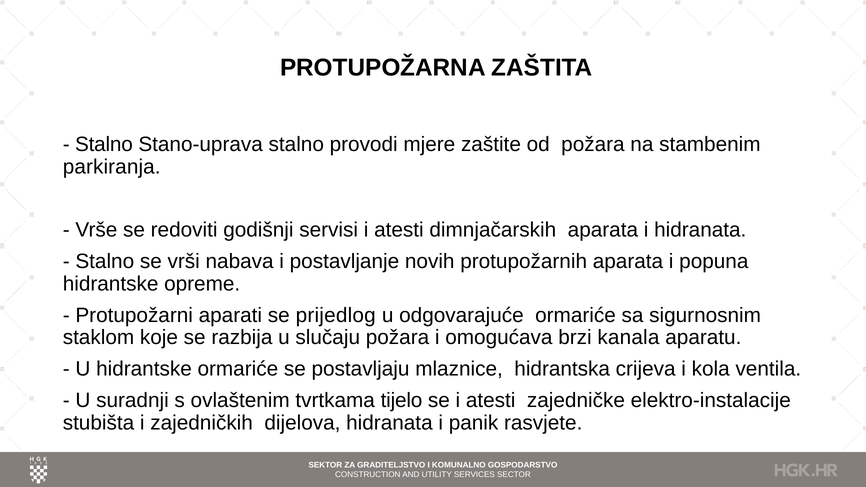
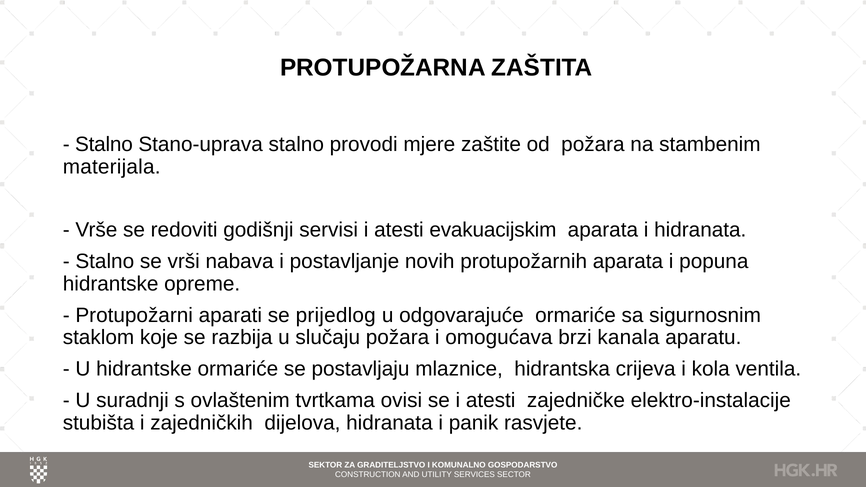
parkiranja: parkiranja -> materijala
dimnjačarskih: dimnjačarskih -> evakuacijskim
tijelo: tijelo -> ovisi
